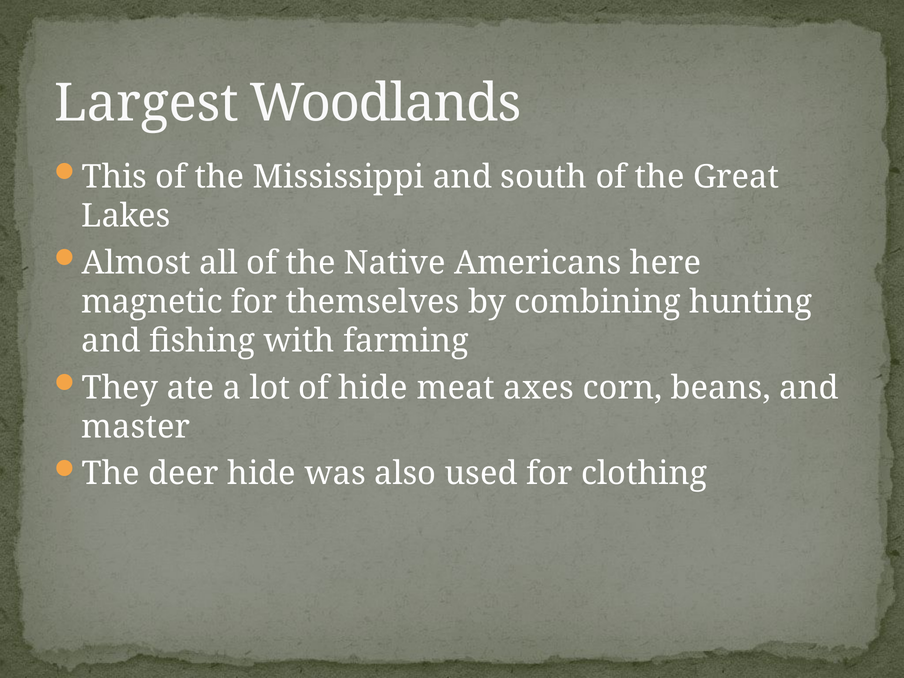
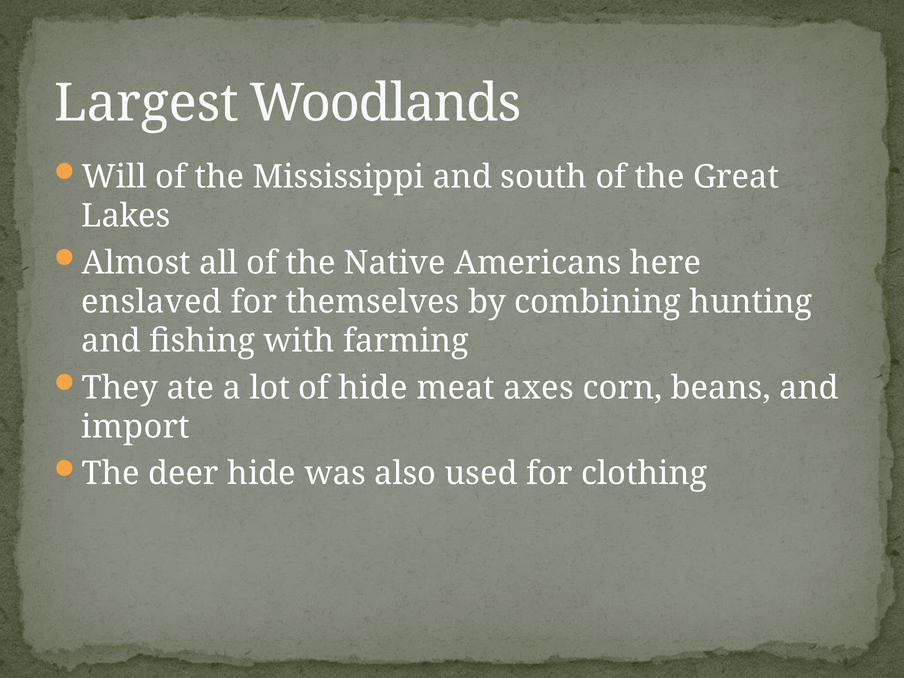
This: This -> Will
magnetic: magnetic -> enslaved
master: master -> import
